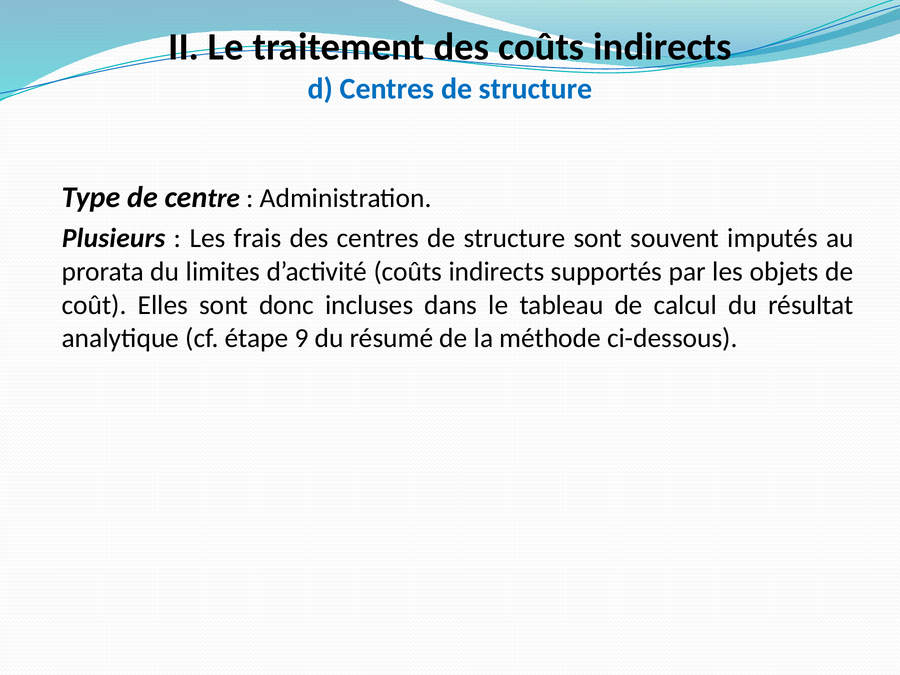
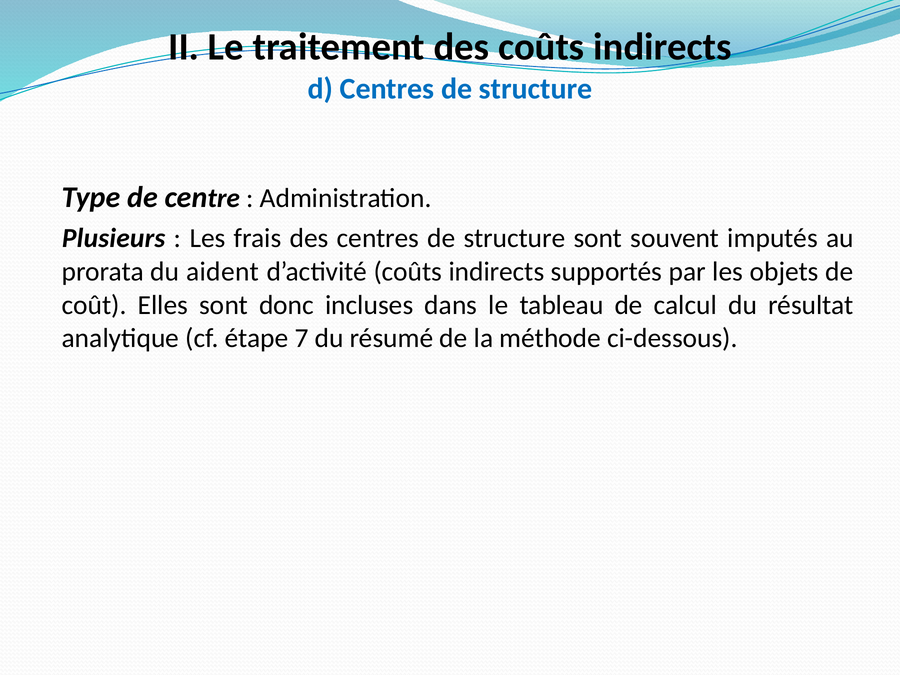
limites: limites -> aident
9: 9 -> 7
